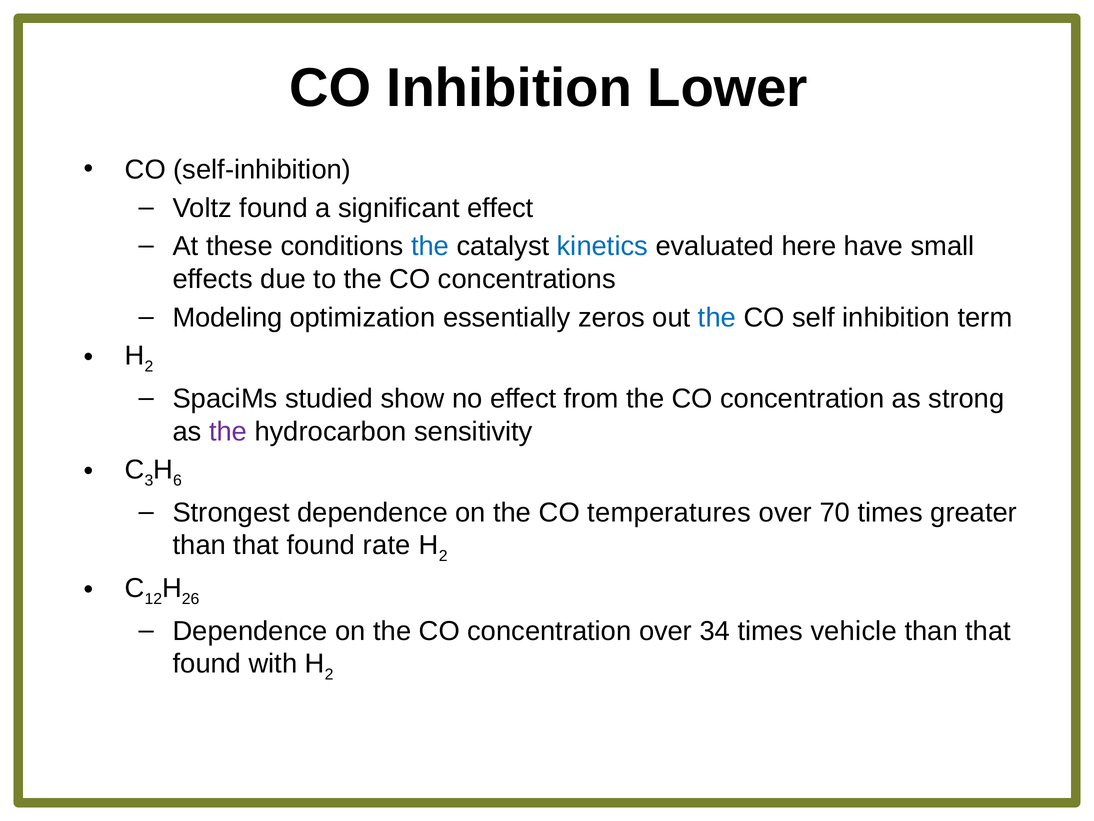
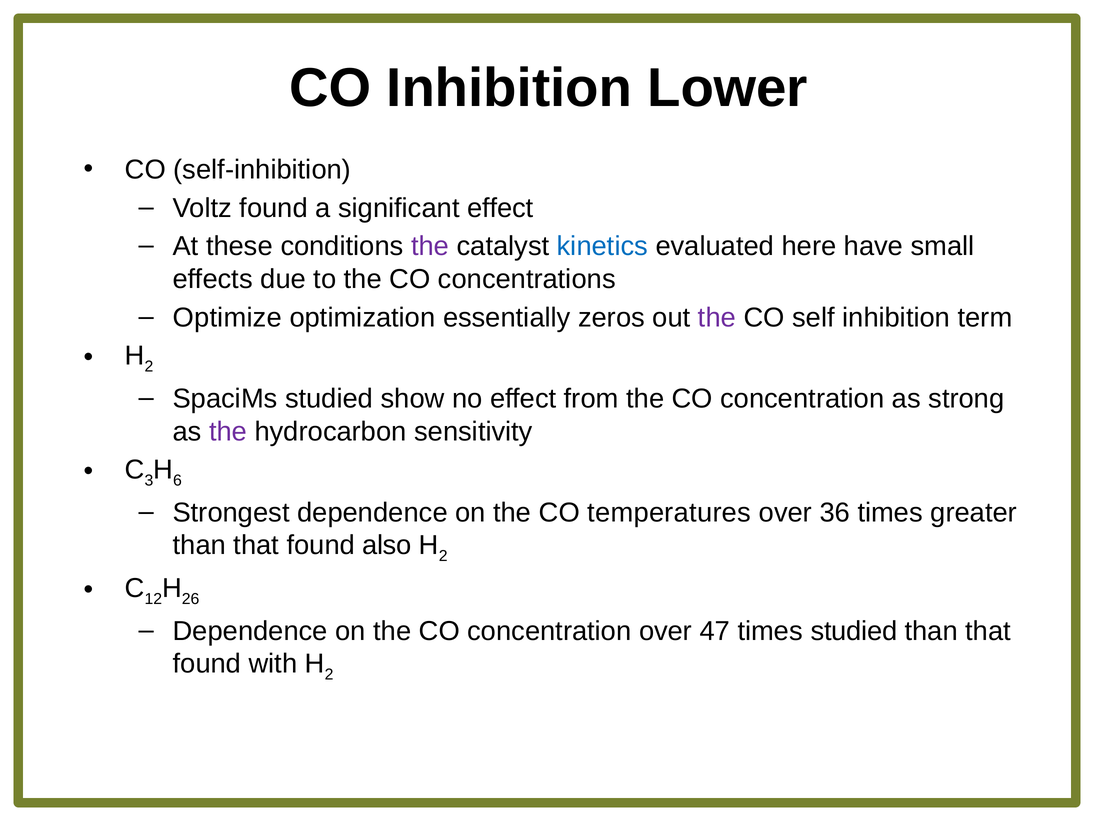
the at (430, 246) colour: blue -> purple
Modeling: Modeling -> Optimize
the at (717, 317) colour: blue -> purple
70: 70 -> 36
rate: rate -> also
34: 34 -> 47
times vehicle: vehicle -> studied
